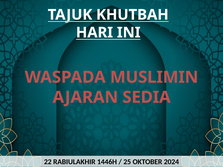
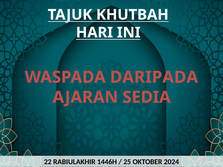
MUSLIMIN: MUSLIMIN -> DARIPADA
